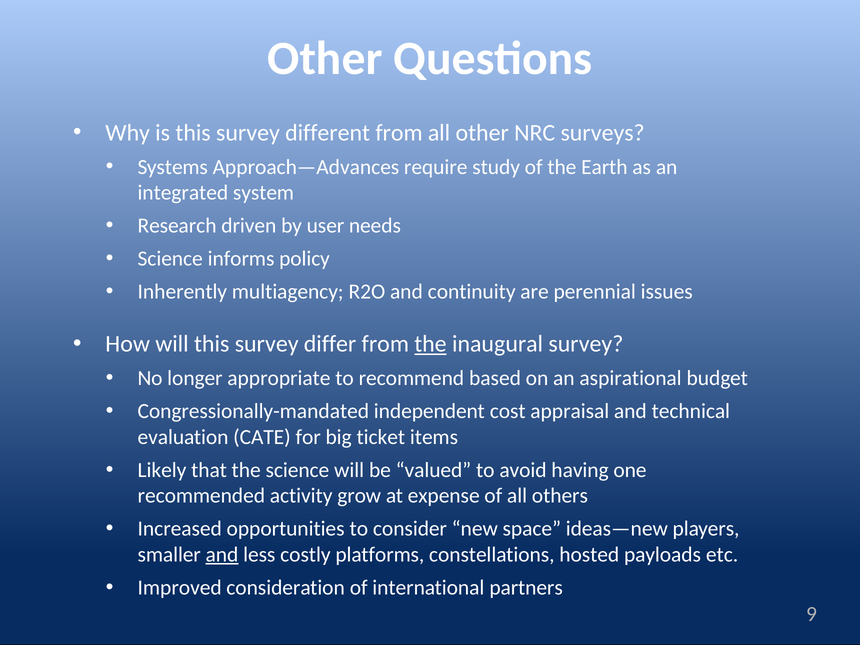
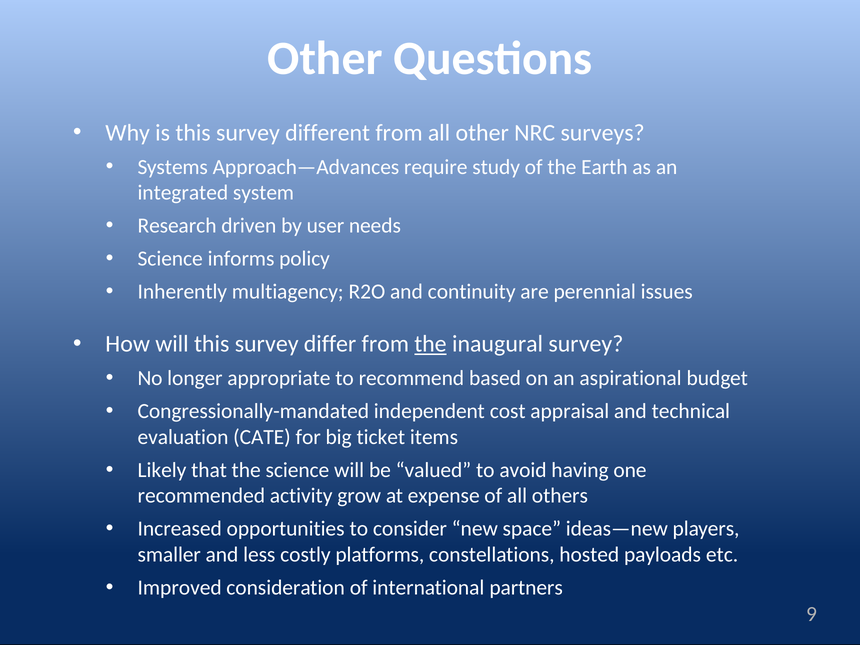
and at (222, 555) underline: present -> none
